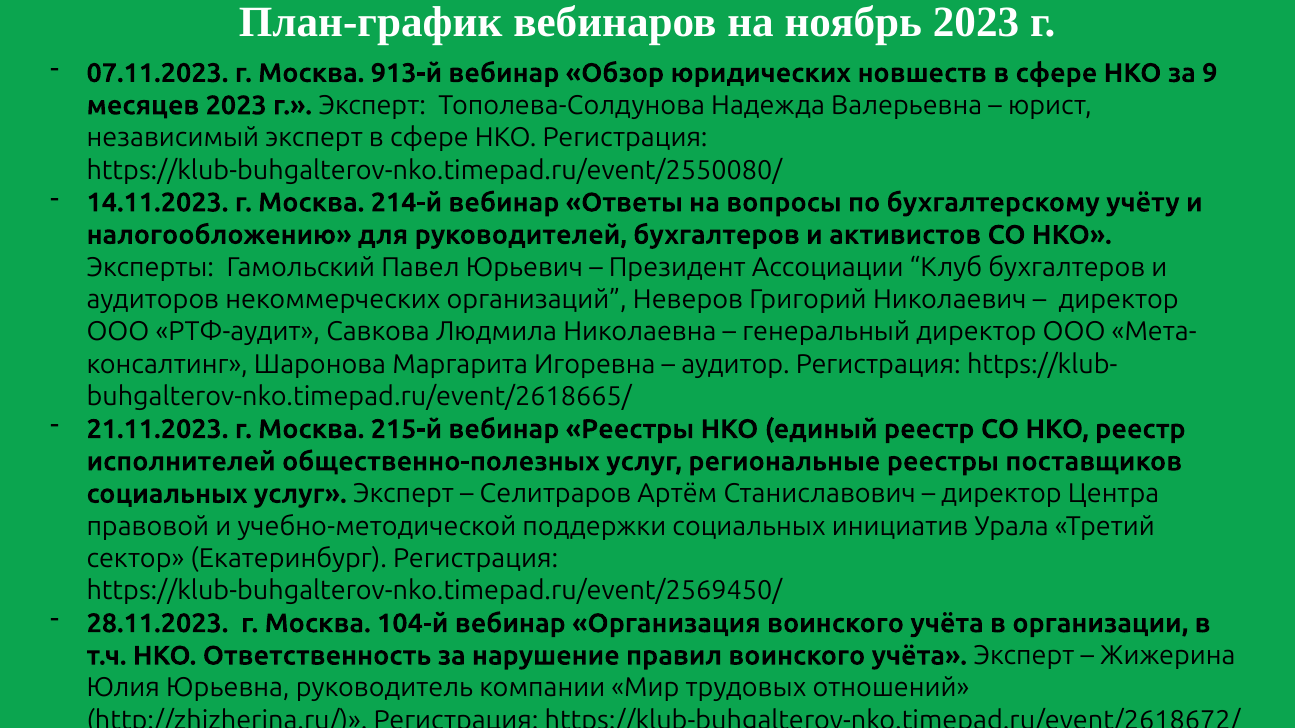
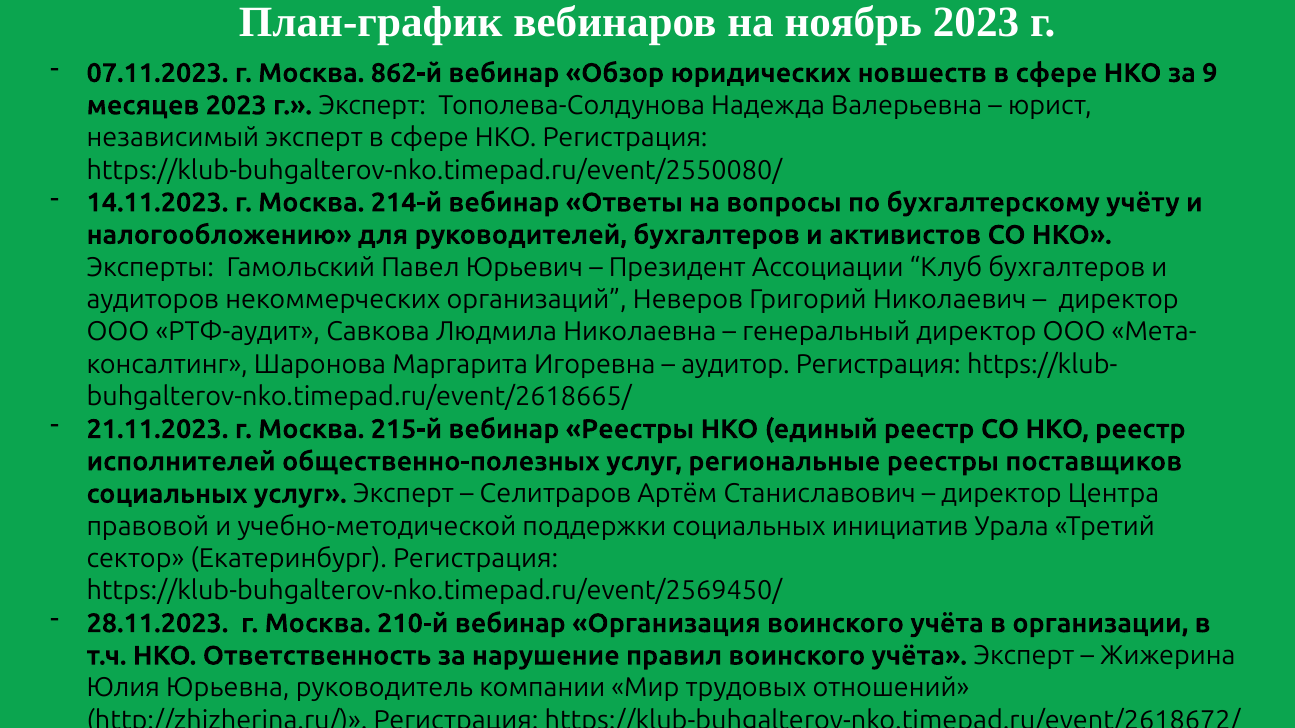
913-й: 913-й -> 862-й
104-й: 104-й -> 210-й
